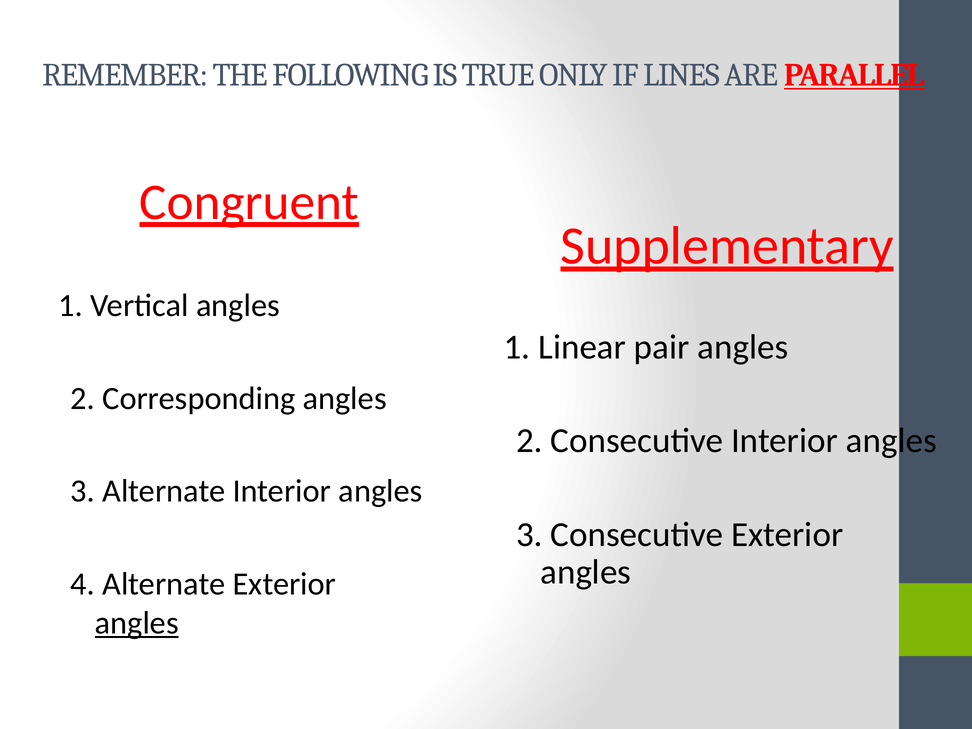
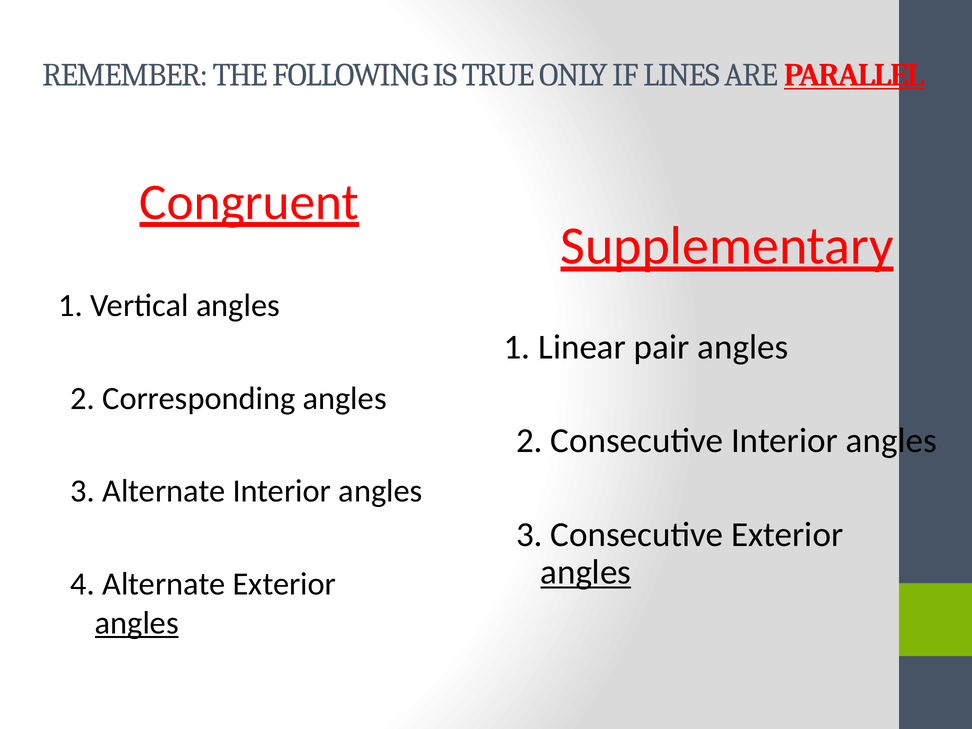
angles at (586, 572) underline: none -> present
